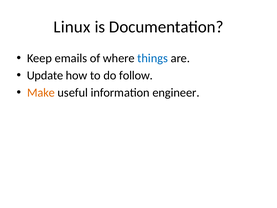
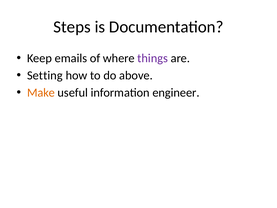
Linux: Linux -> Steps
things colour: blue -> purple
Update: Update -> Setting
follow: follow -> above
